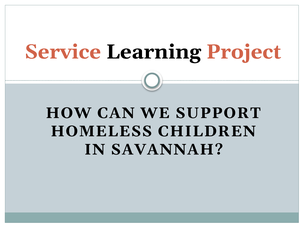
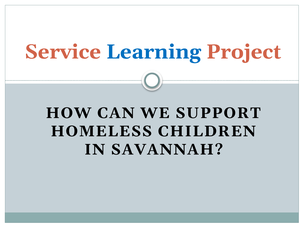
Learning colour: black -> blue
